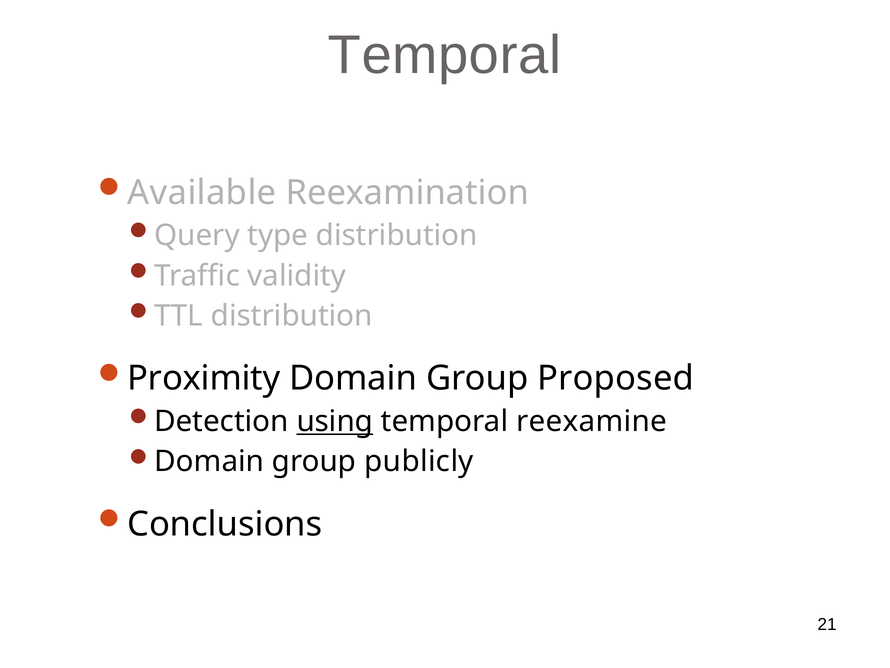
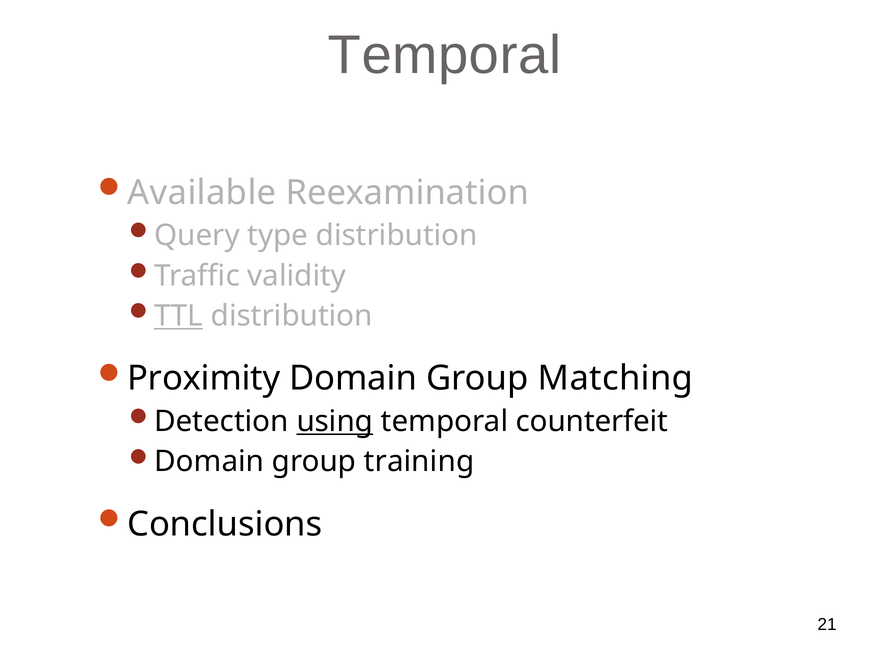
TTL underline: none -> present
Proposed: Proposed -> Matching
reexamine: reexamine -> counterfeit
publicly: publicly -> training
